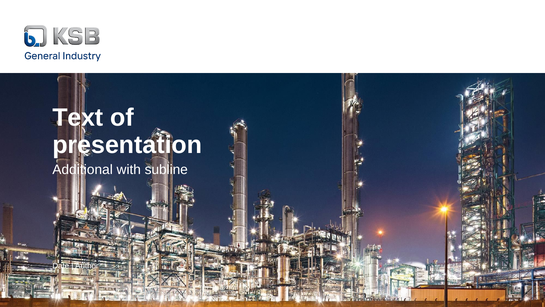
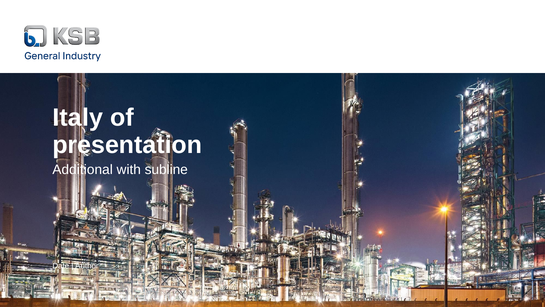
Text: Text -> Italy
